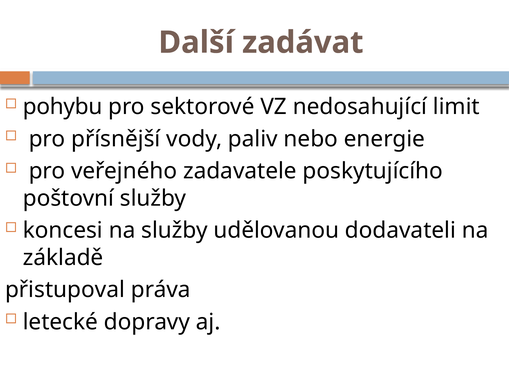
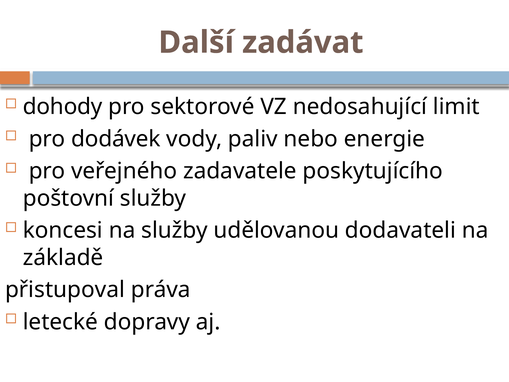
pohybu: pohybu -> dohody
přísnější: přísnější -> dodávek
